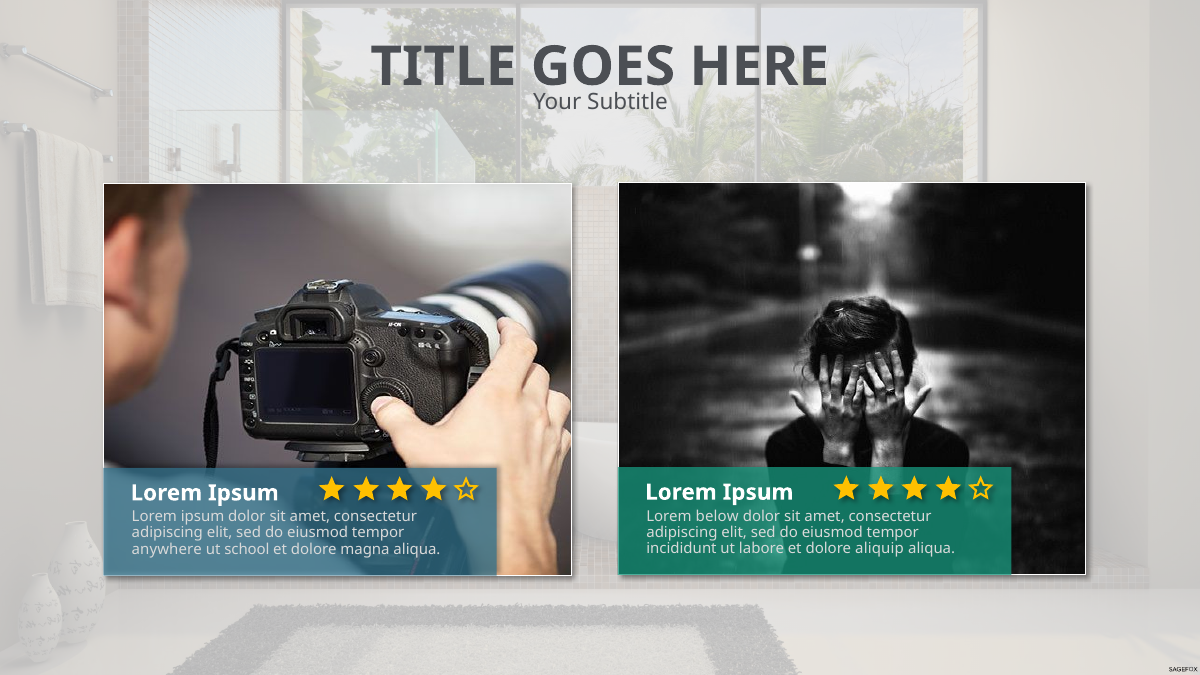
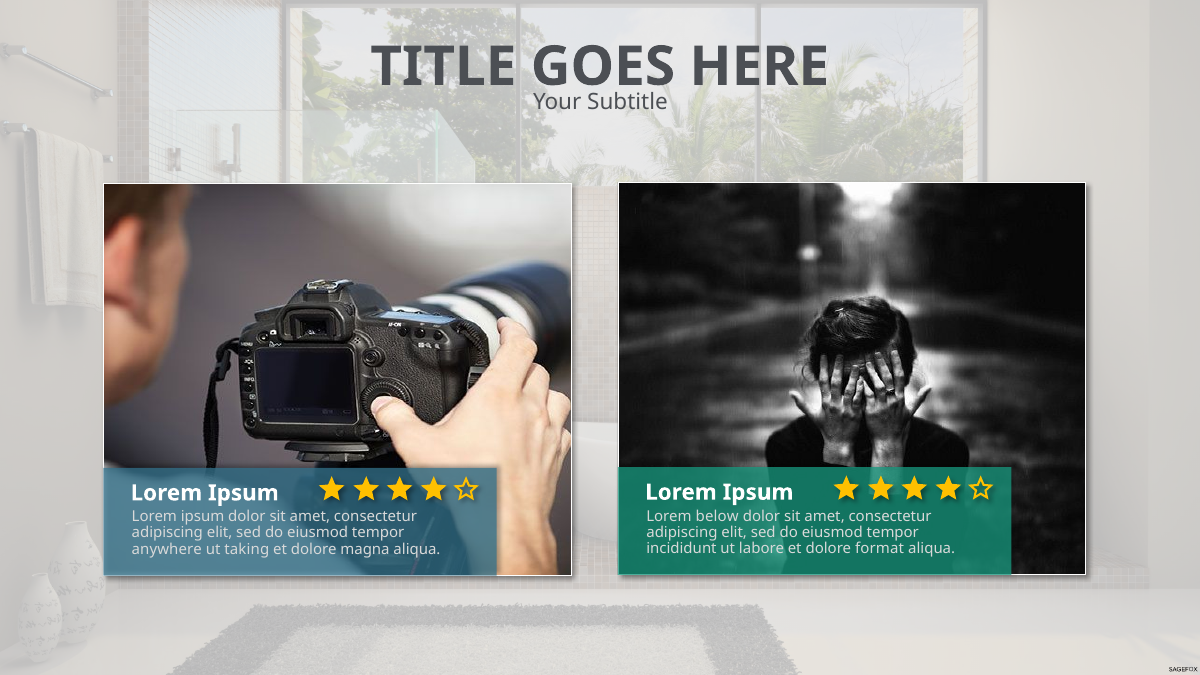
aliquip: aliquip -> format
school: school -> taking
